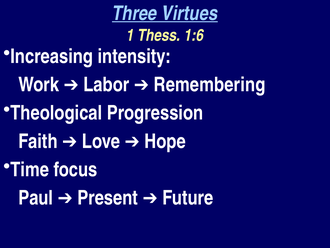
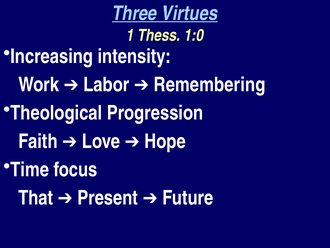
1:6: 1:6 -> 1:0
Paul: Paul -> That
